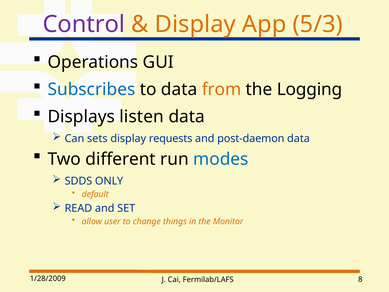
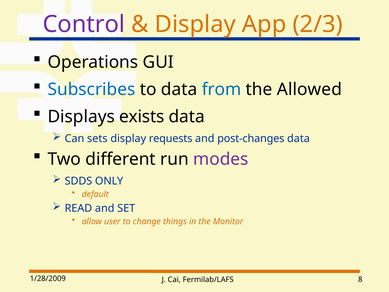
5/3: 5/3 -> 2/3
from colour: orange -> blue
Logging: Logging -> Allowed
listen: listen -> exists
post-daemon: post-daemon -> post-changes
modes colour: blue -> purple
